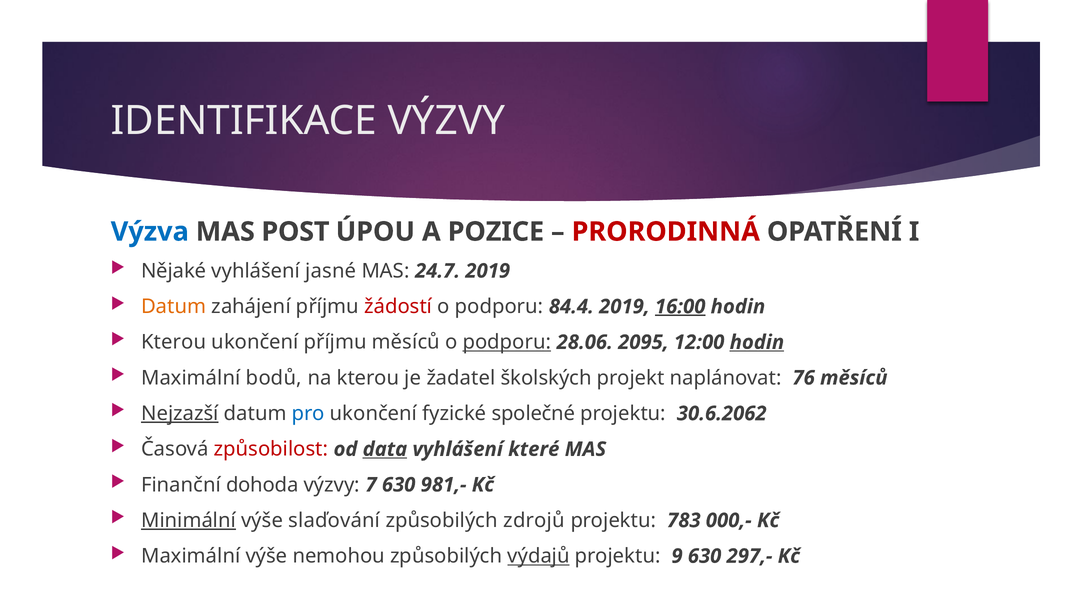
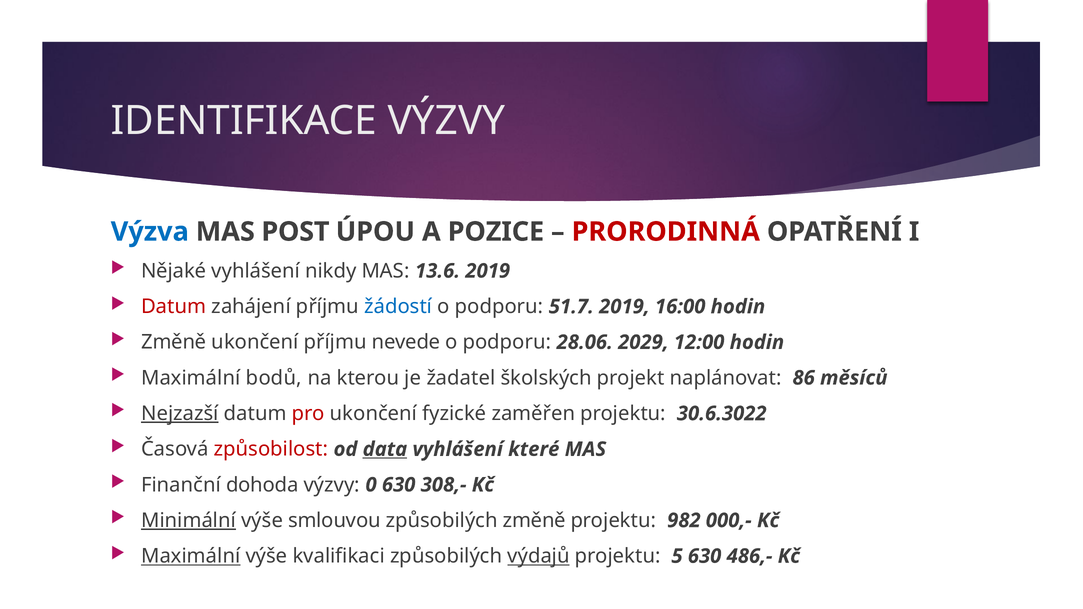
jasné: jasné -> nikdy
24.7: 24.7 -> 13.6
Datum at (174, 307) colour: orange -> red
žádostí colour: red -> blue
84.4: 84.4 -> 51.7
16:00 underline: present -> none
Kterou at (174, 342): Kterou -> Změně
příjmu měsíců: měsíců -> nevede
podporu at (507, 342) underline: present -> none
2095: 2095 -> 2029
hodin at (757, 342) underline: present -> none
76: 76 -> 86
pro colour: blue -> red
společné: společné -> zaměřen
30.6.2062: 30.6.2062 -> 30.6.3022
7: 7 -> 0
981,-: 981,- -> 308,-
slaďování: slaďování -> smlouvou
způsobilých zdrojů: zdrojů -> změně
783: 783 -> 982
Maximální at (191, 556) underline: none -> present
nemohou: nemohou -> kvalifikaci
9: 9 -> 5
297,-: 297,- -> 486,-
